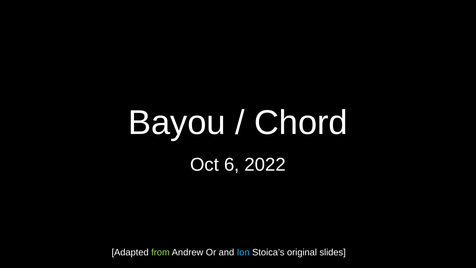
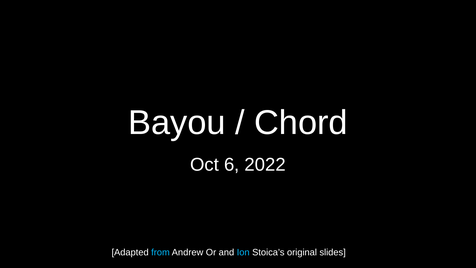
from colour: light green -> light blue
